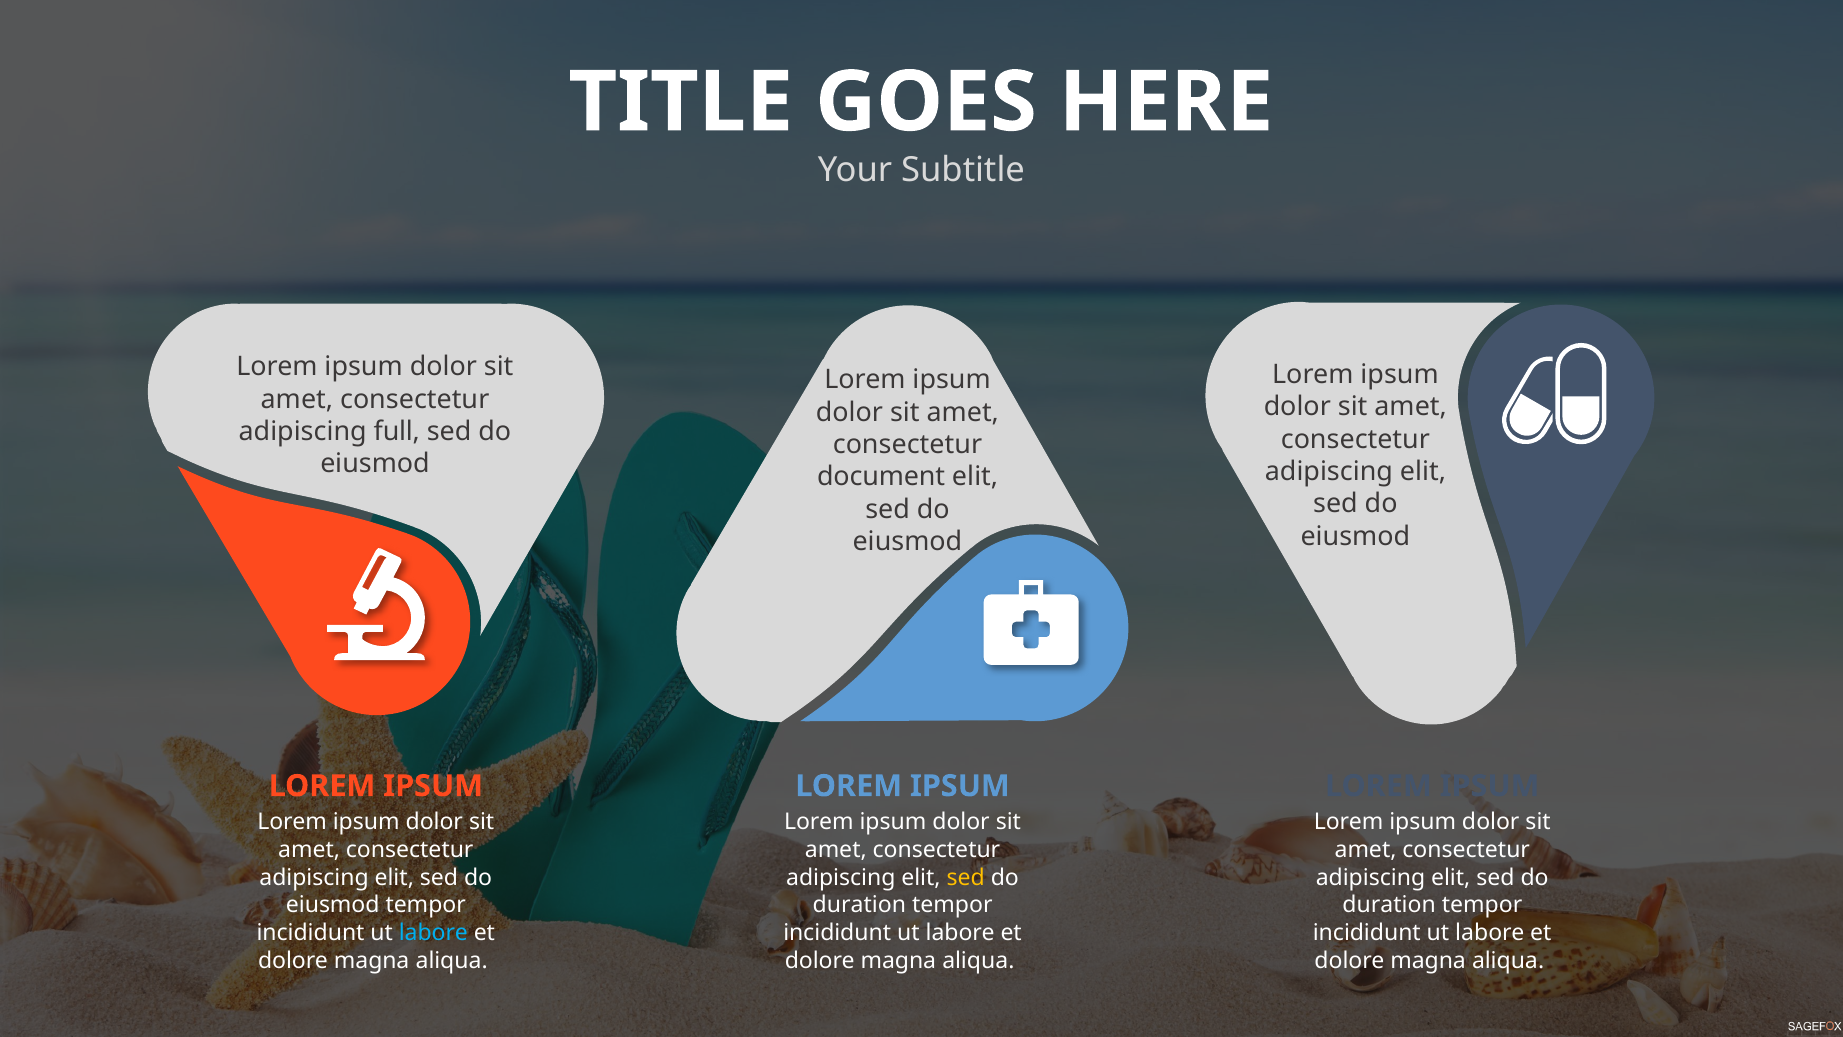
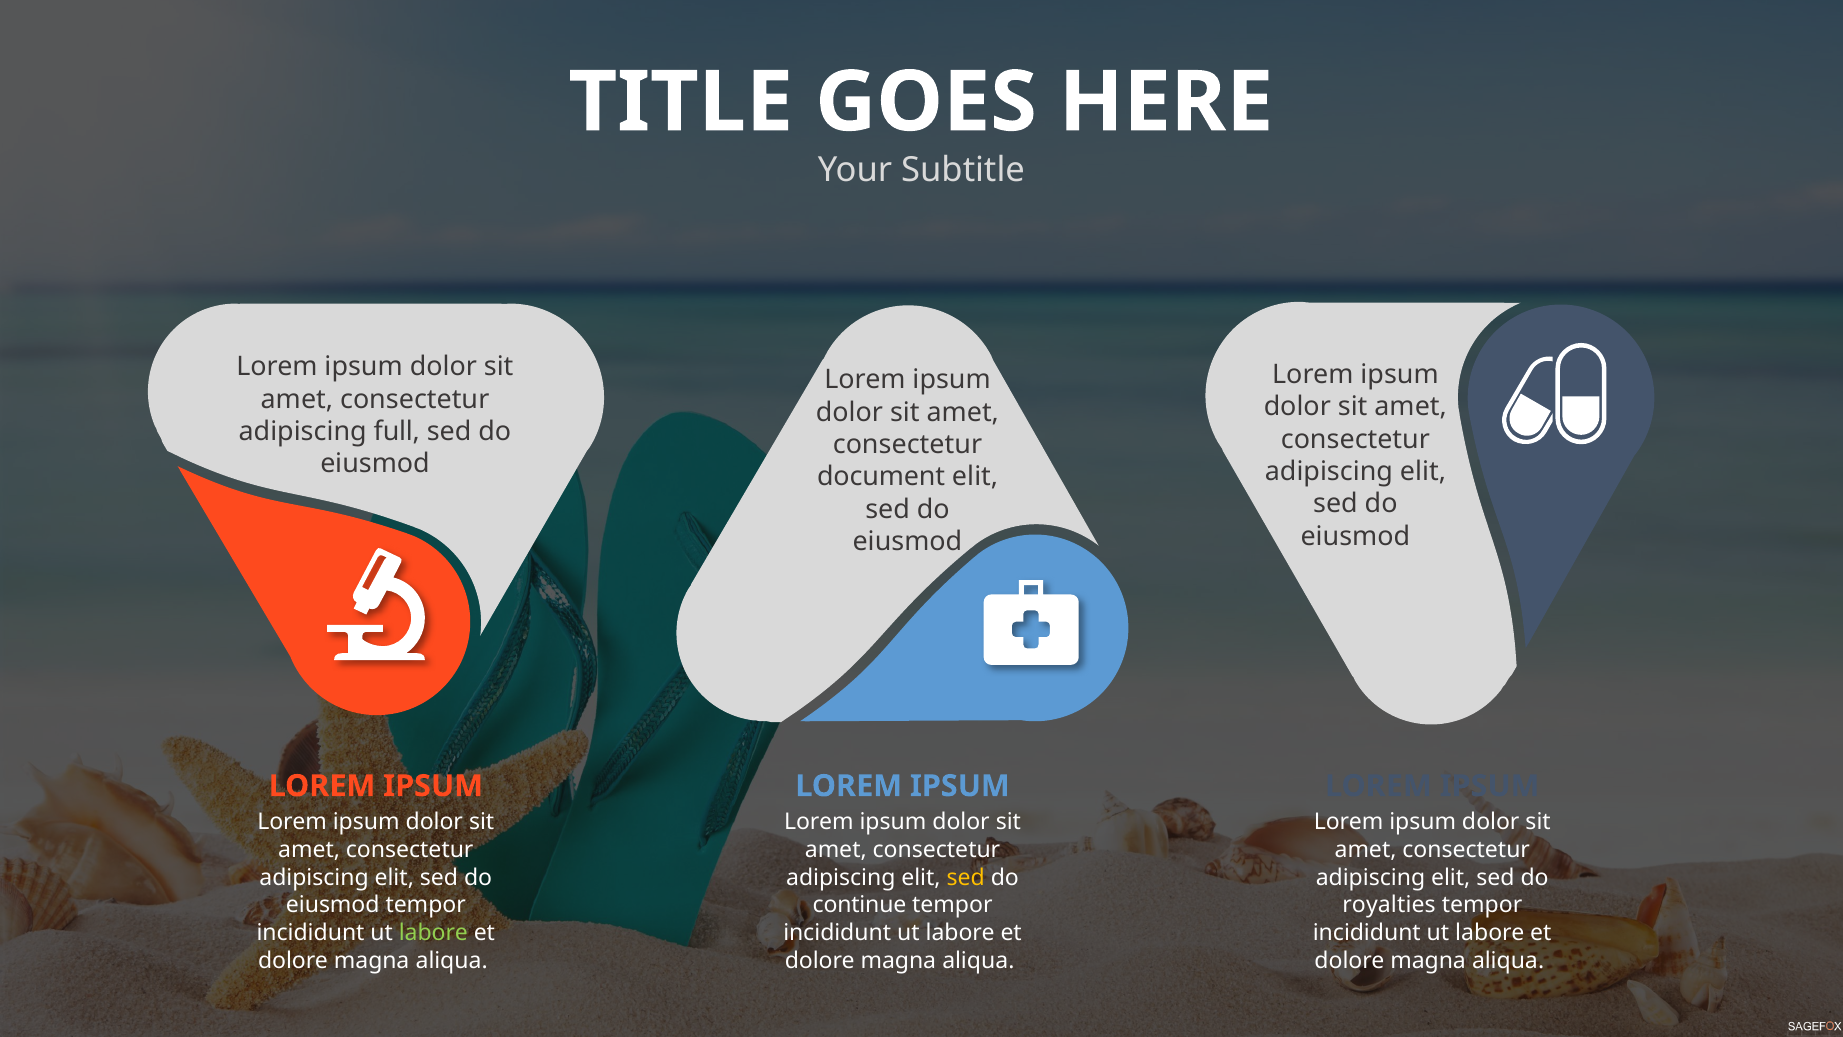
duration at (859, 905): duration -> continue
duration at (1389, 905): duration -> royalties
labore at (433, 933) colour: light blue -> light green
